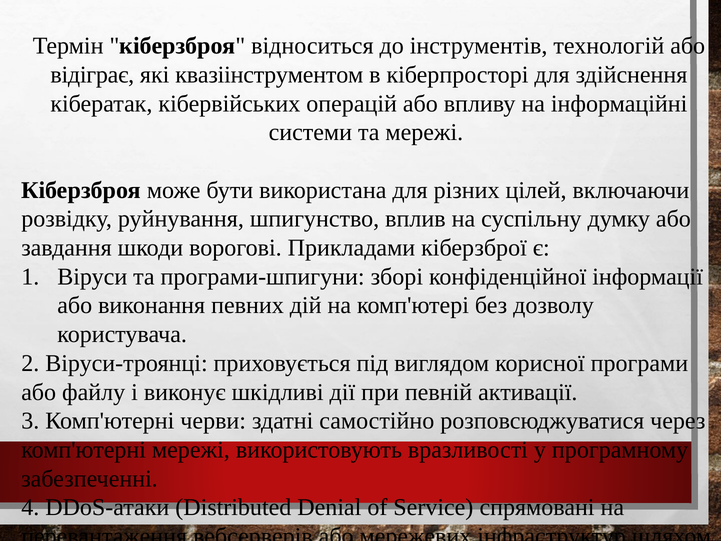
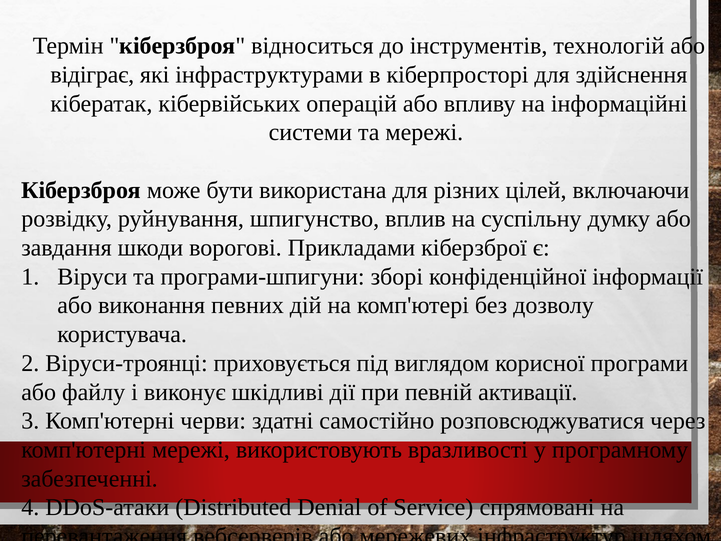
квазіінструментом: квазіінструментом -> інфраструктурами
